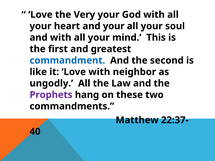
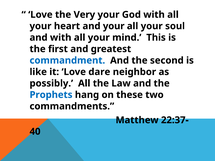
Love with: with -> dare
ungodly: ungodly -> possibly
Prophets colour: purple -> blue
